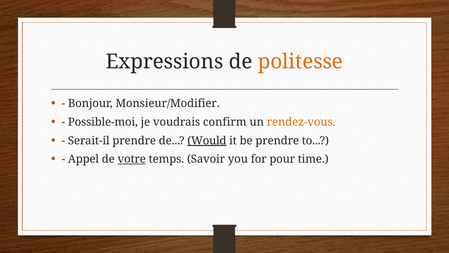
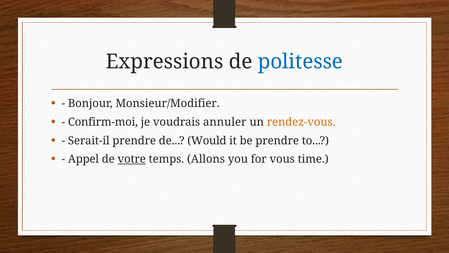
politesse colour: orange -> blue
Possible-moi: Possible-moi -> Confirm-moi
confirm: confirm -> annuler
Would underline: present -> none
Savoir: Savoir -> Allons
pour: pour -> vous
